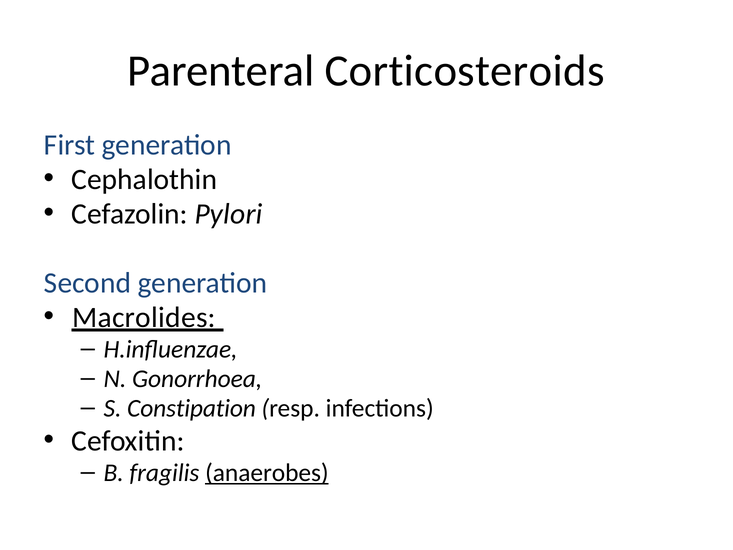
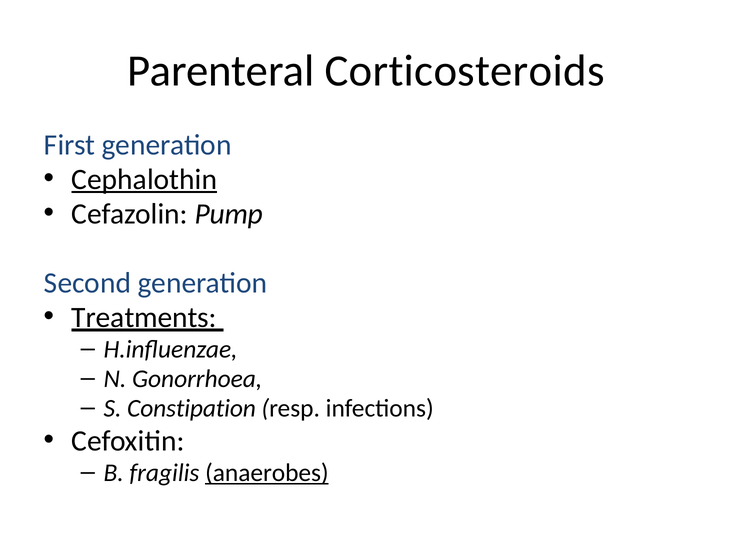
Cephalothin underline: none -> present
Pylori: Pylori -> Pump
Macrolides: Macrolides -> Treatments
